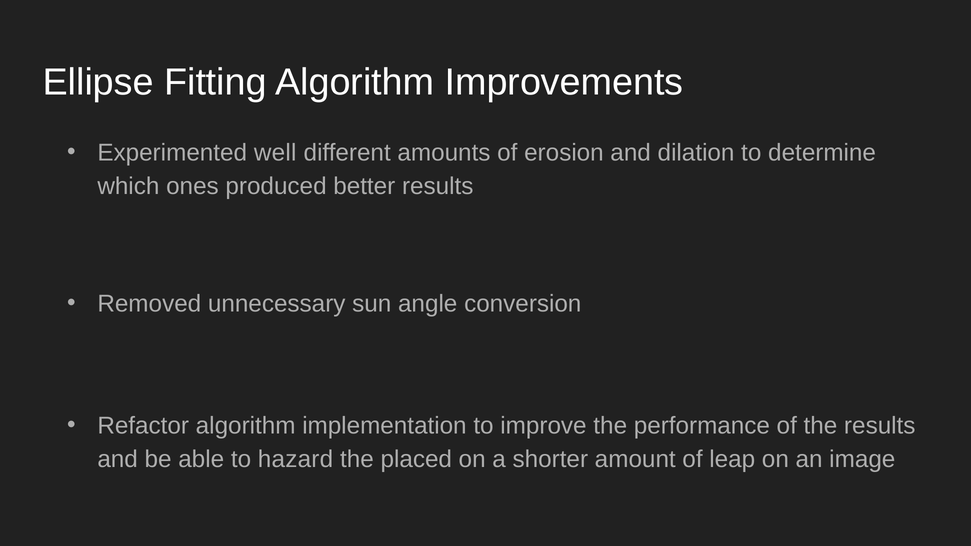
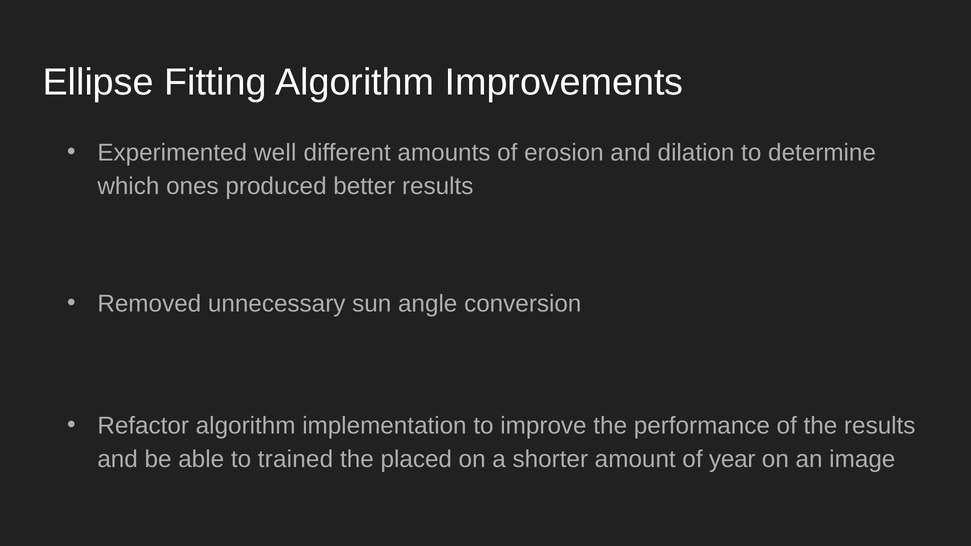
hazard: hazard -> trained
leap: leap -> year
